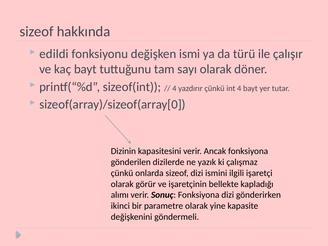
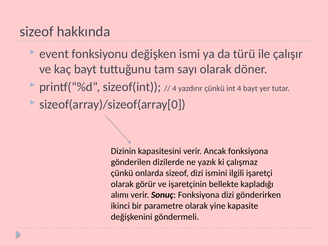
edildi: edildi -> event
